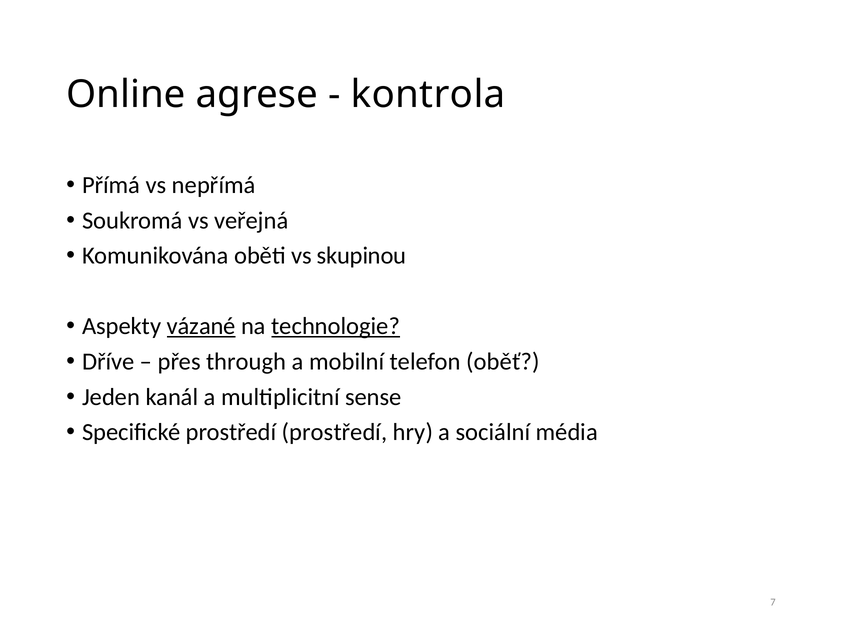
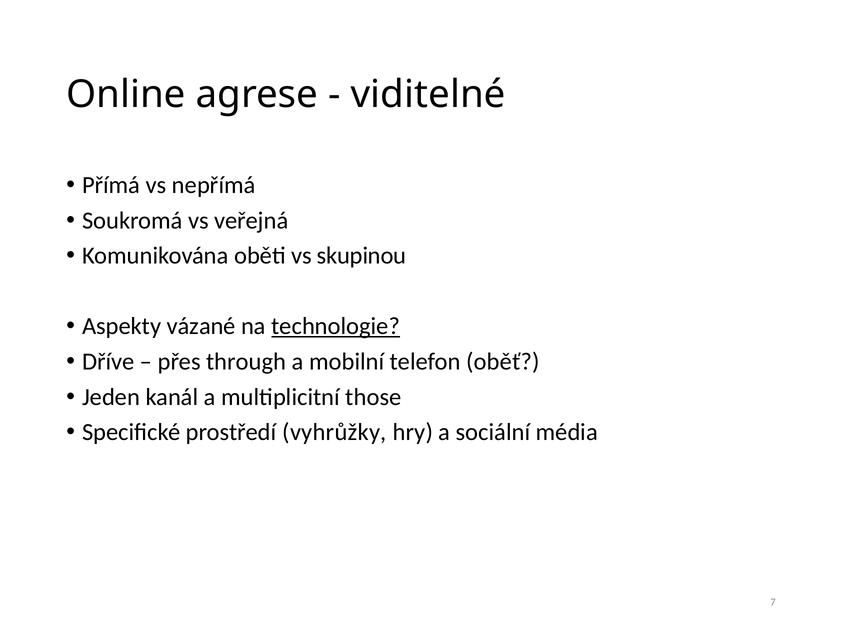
kontrola: kontrola -> viditelné
vázané underline: present -> none
sense: sense -> those
prostředí prostředí: prostředí -> vyhrůžky
